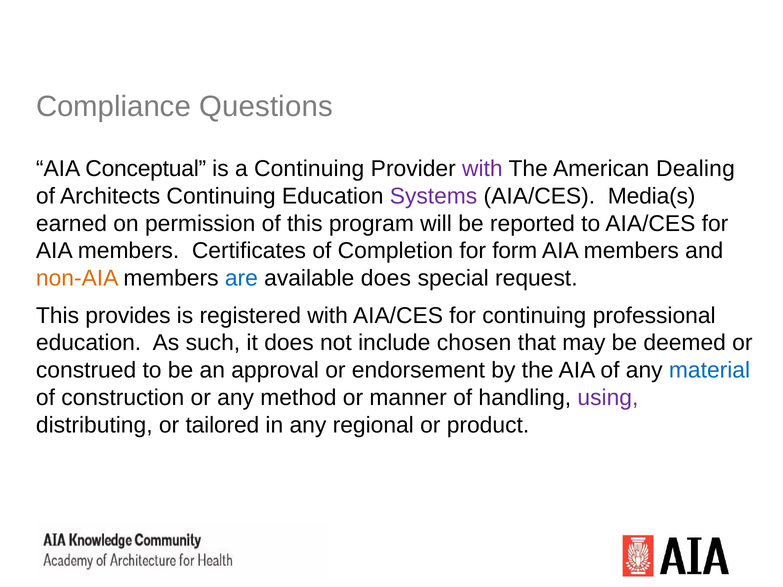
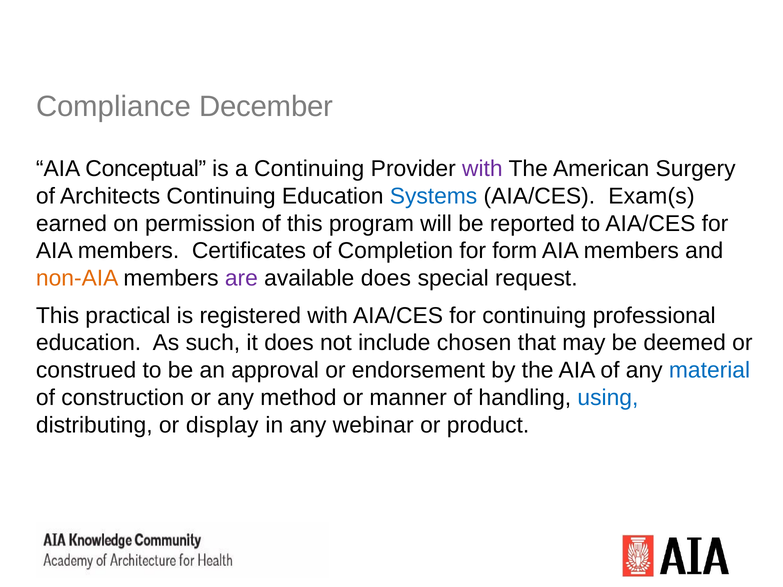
Questions: Questions -> December
Dealing: Dealing -> Surgery
Systems colour: purple -> blue
Media(s: Media(s -> Exam(s
are colour: blue -> purple
provides: provides -> practical
using colour: purple -> blue
tailored: tailored -> display
regional: regional -> webinar
